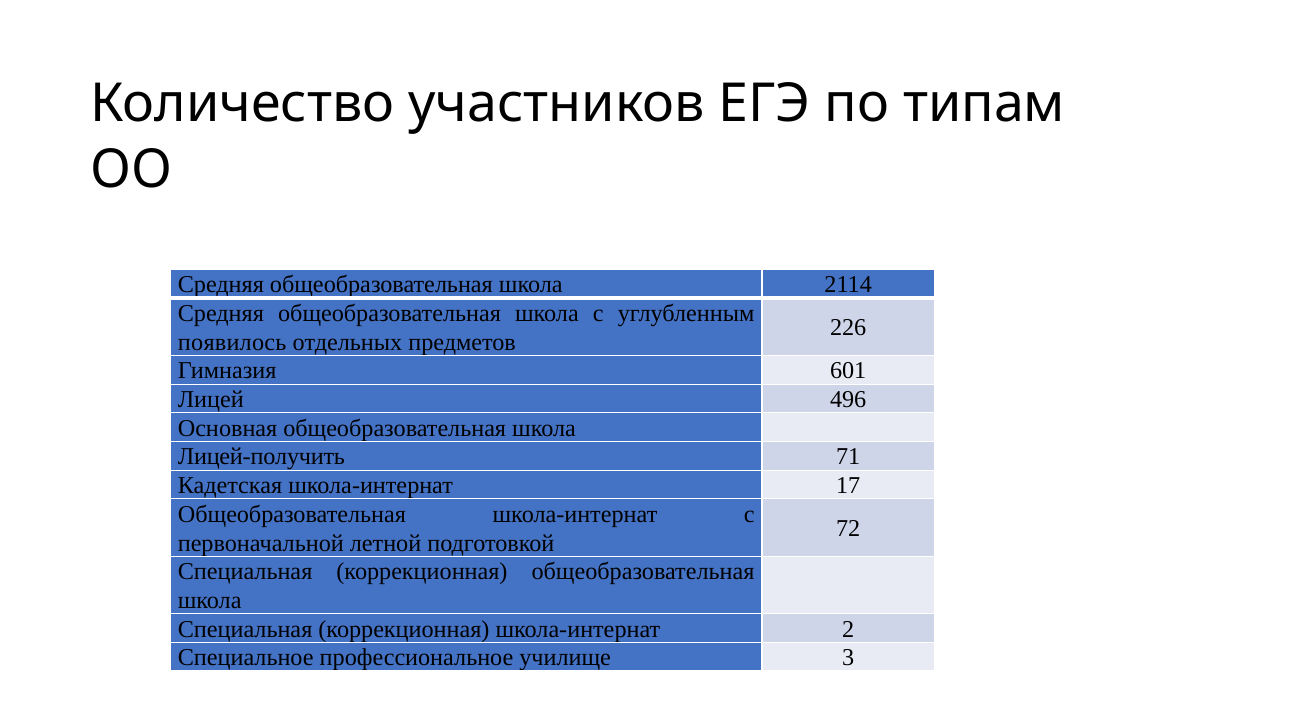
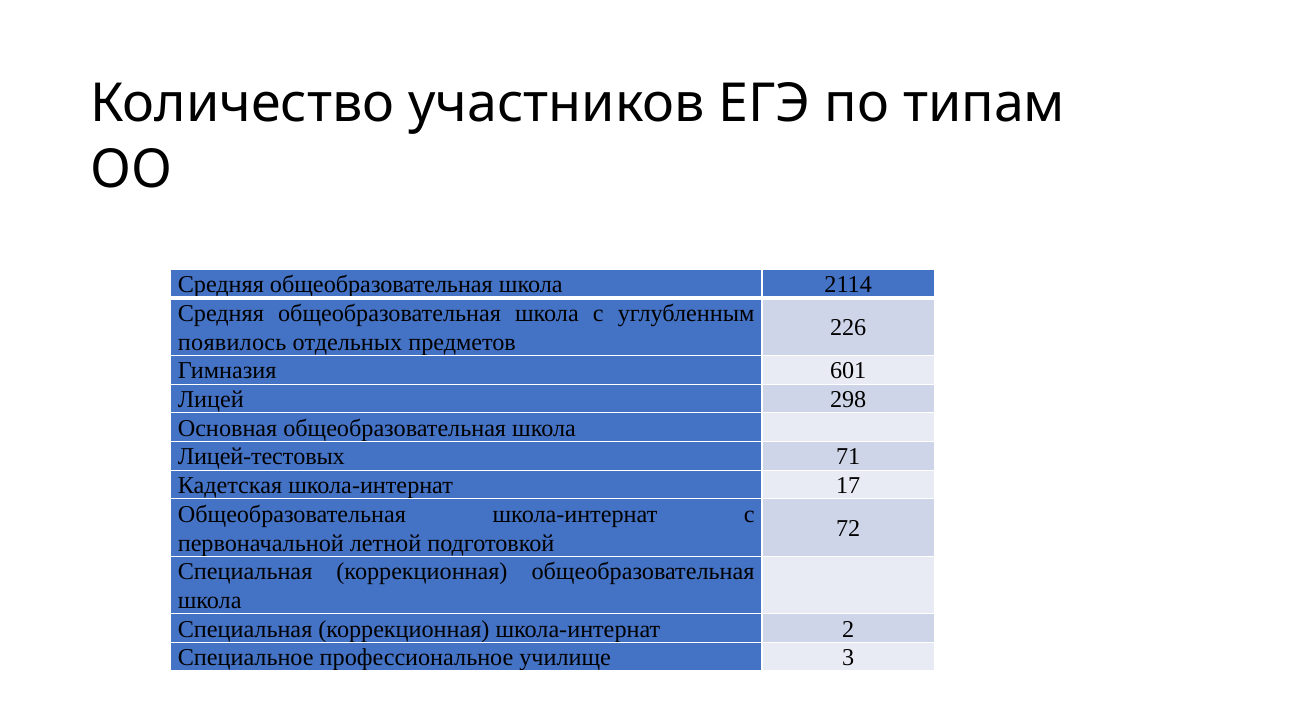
496: 496 -> 298
Лицей-получить: Лицей-получить -> Лицей-тестовых
